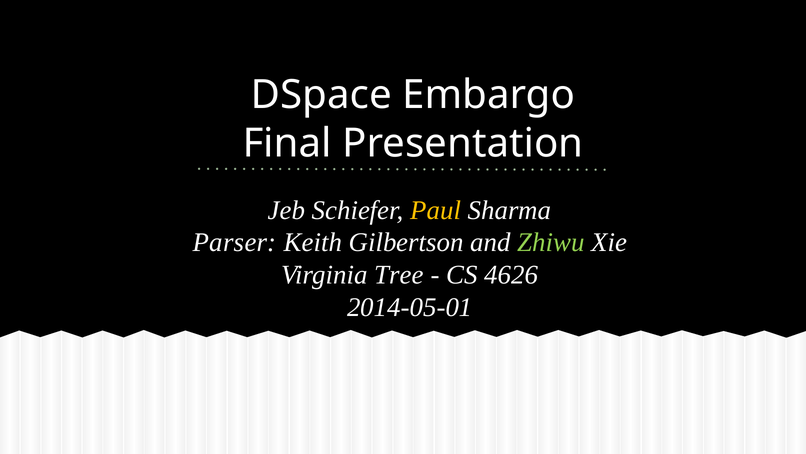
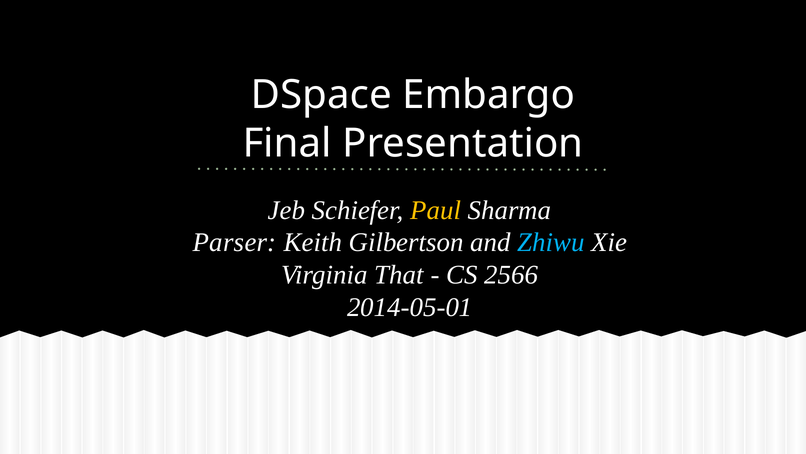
Zhiwu colour: light green -> light blue
Tree: Tree -> That
4626: 4626 -> 2566
